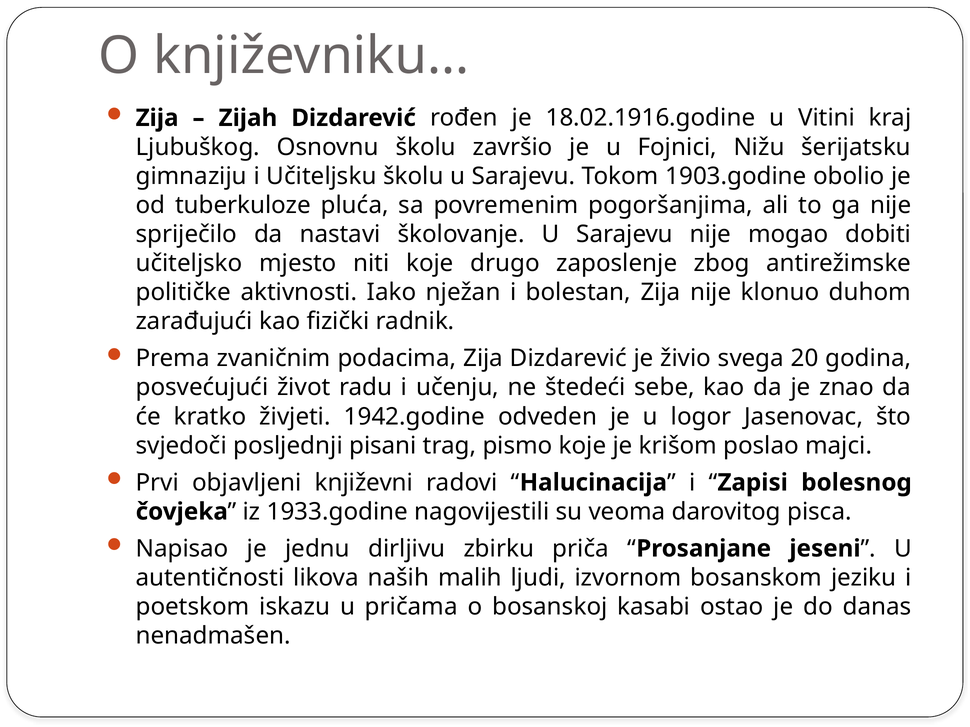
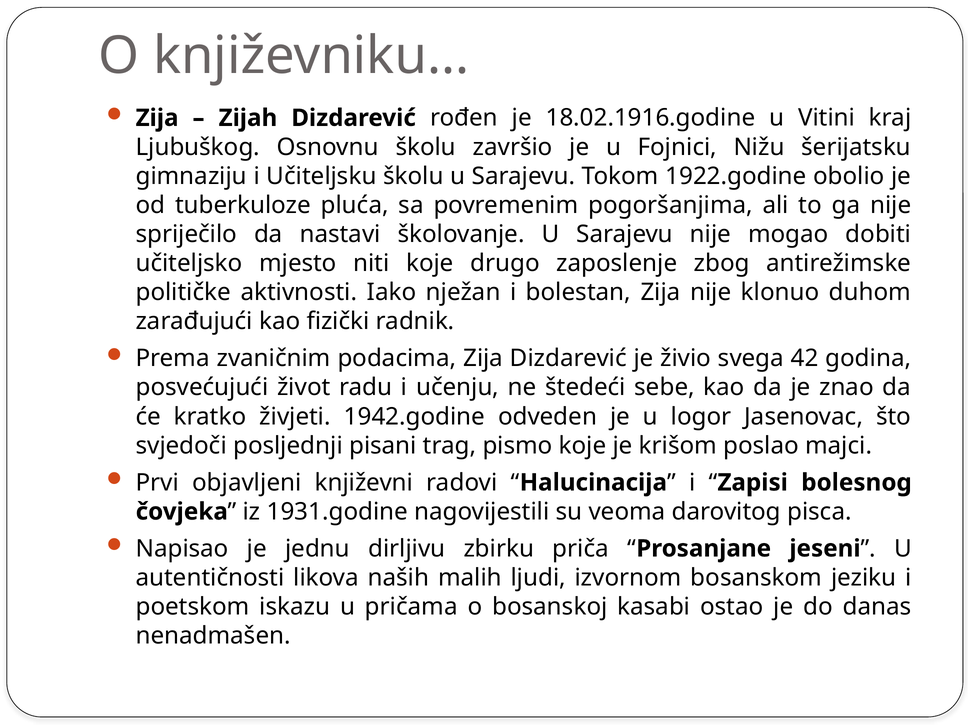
1903.godine: 1903.godine -> 1922.godine
20: 20 -> 42
1933.godine: 1933.godine -> 1931.godine
